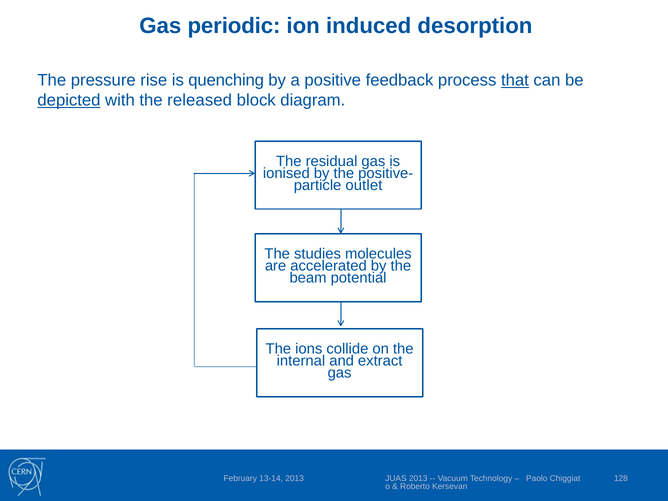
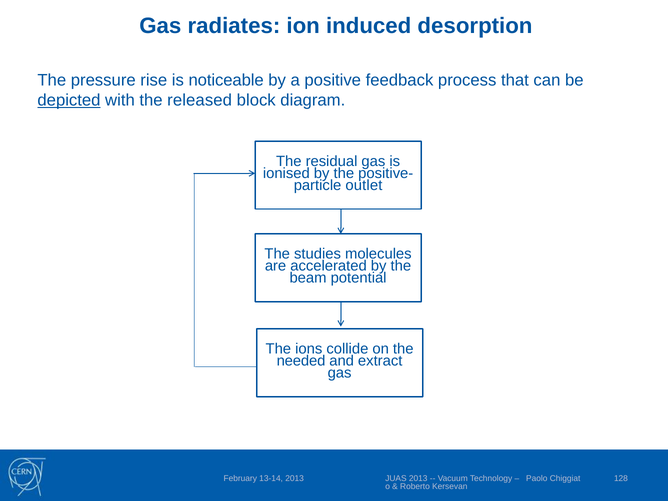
periodic: periodic -> radiates
quenching: quenching -> noticeable
that underline: present -> none
internal: internal -> needed
